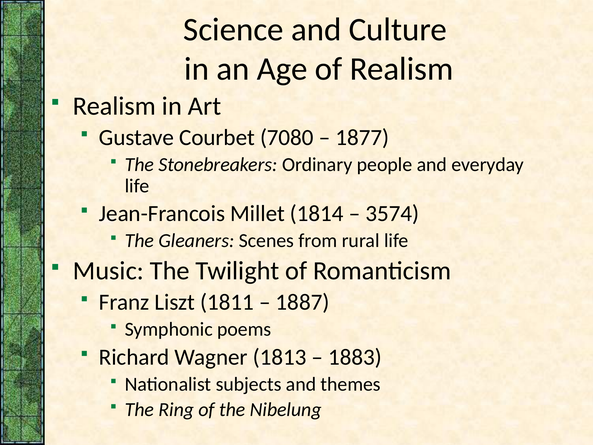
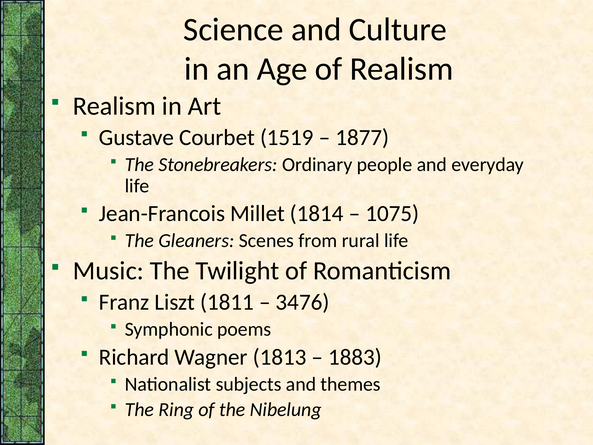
7080: 7080 -> 1519
3574: 3574 -> 1075
1887: 1887 -> 3476
